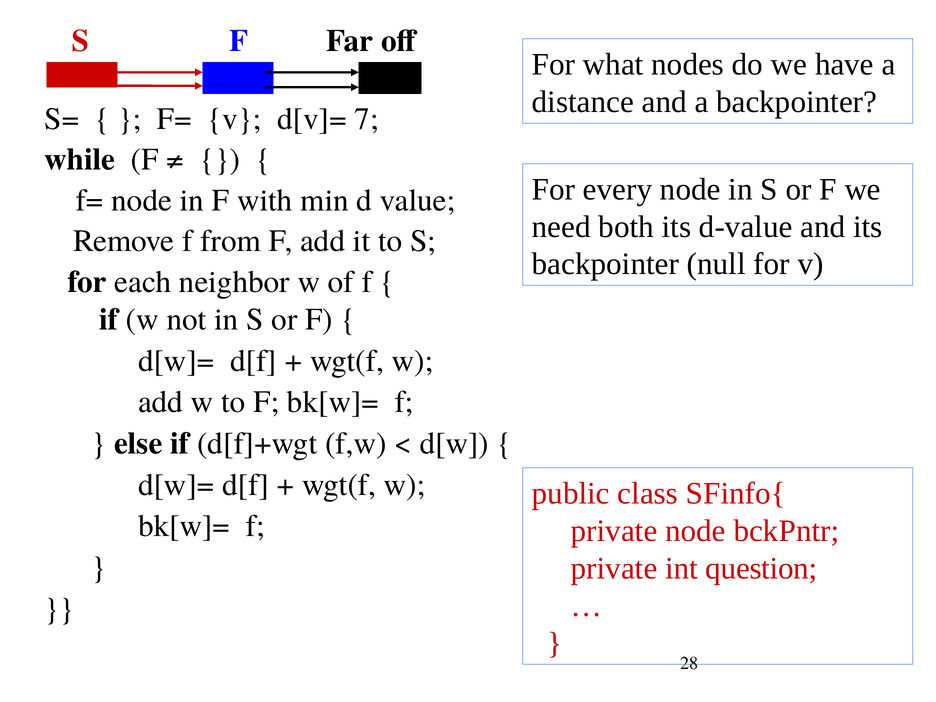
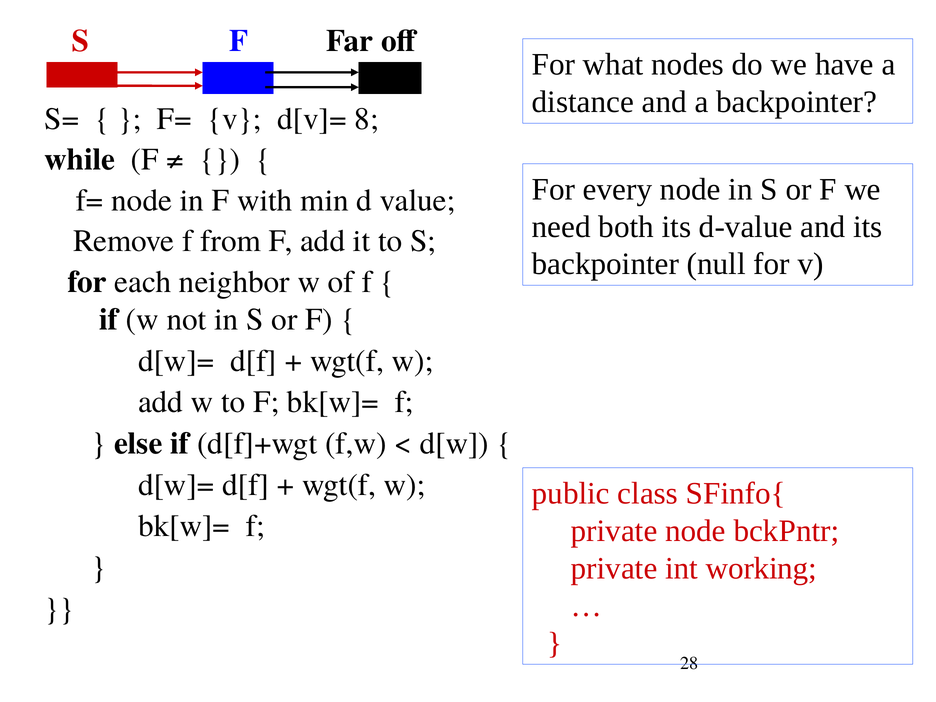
7: 7 -> 8
question: question -> working
